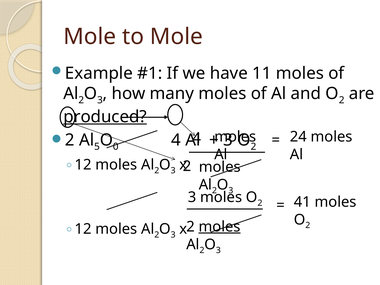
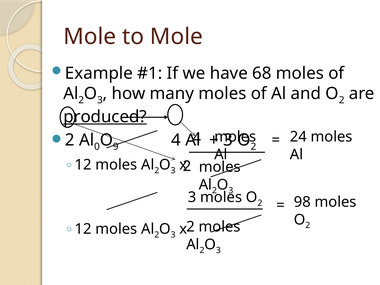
11: 11 -> 68
5: 5 -> 0
0: 0 -> 9
41: 41 -> 98
moles at (220, 227) underline: present -> none
